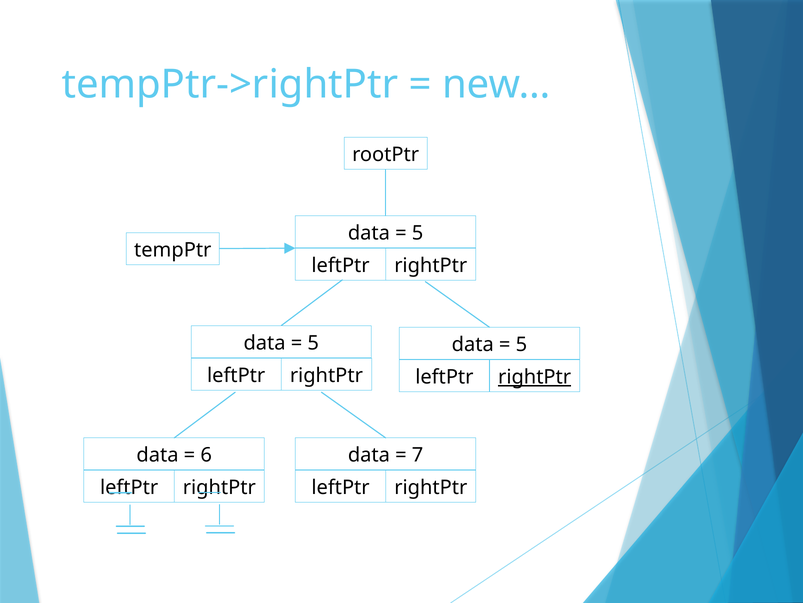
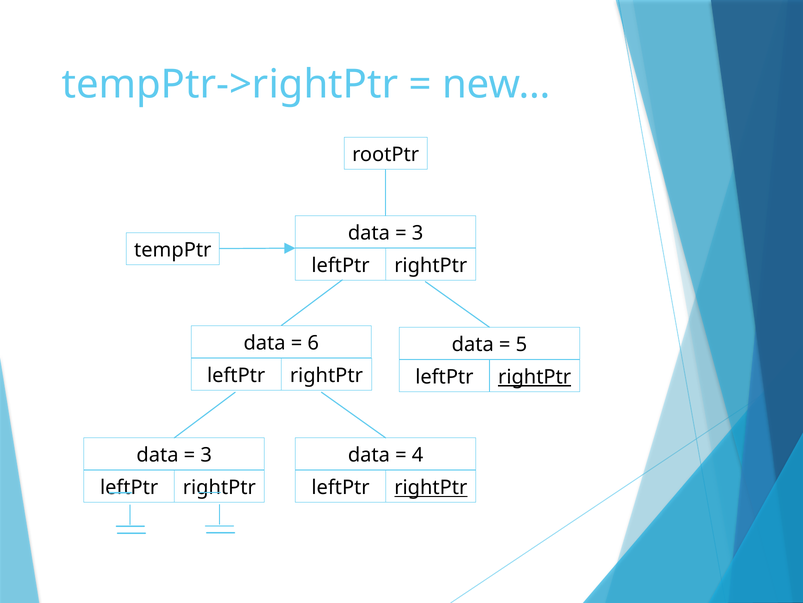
5 at (418, 233): 5 -> 3
5 at (313, 343): 5 -> 6
6 at (206, 455): 6 -> 3
7: 7 -> 4
rightPtr at (431, 487) underline: none -> present
